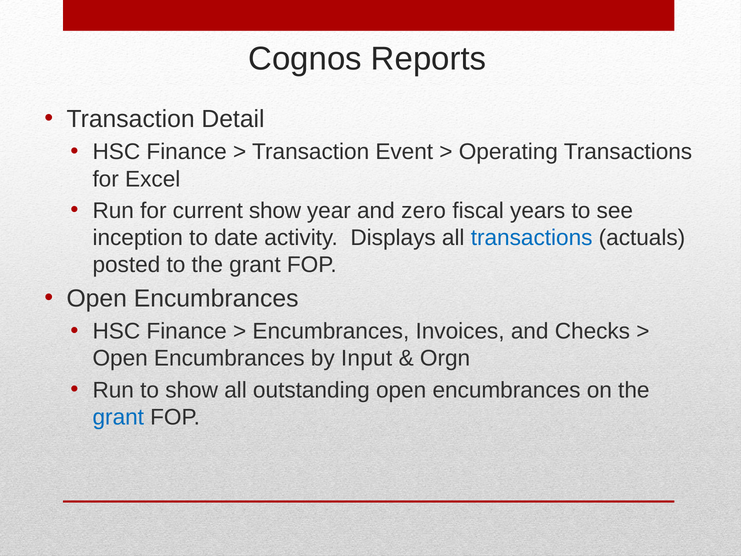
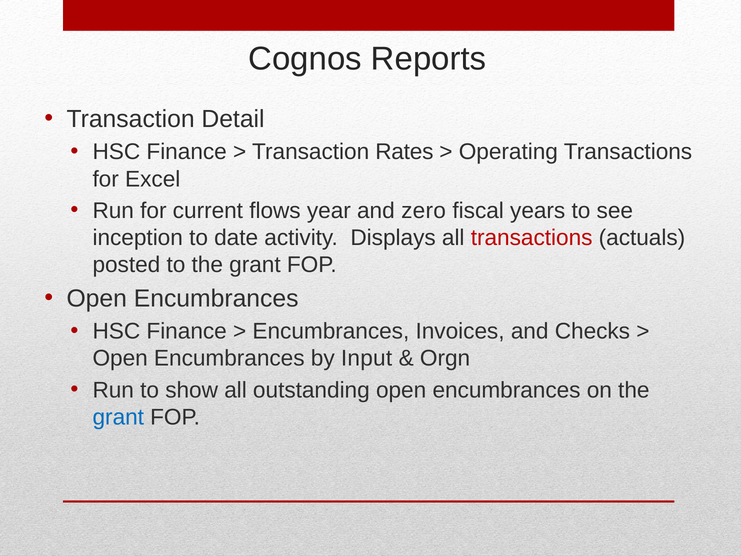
Event: Event -> Rates
current show: show -> flows
transactions at (532, 238) colour: blue -> red
